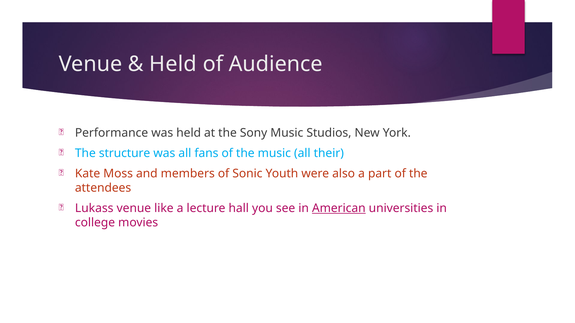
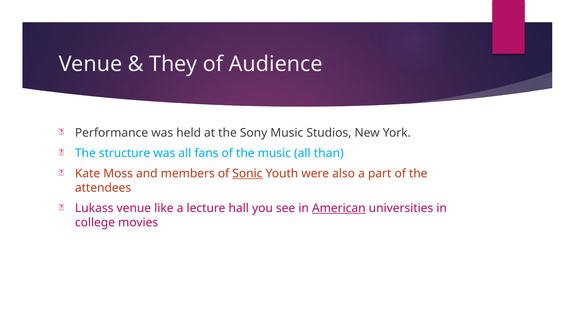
Held at (173, 64): Held -> They
their: their -> than
Sonic underline: none -> present
